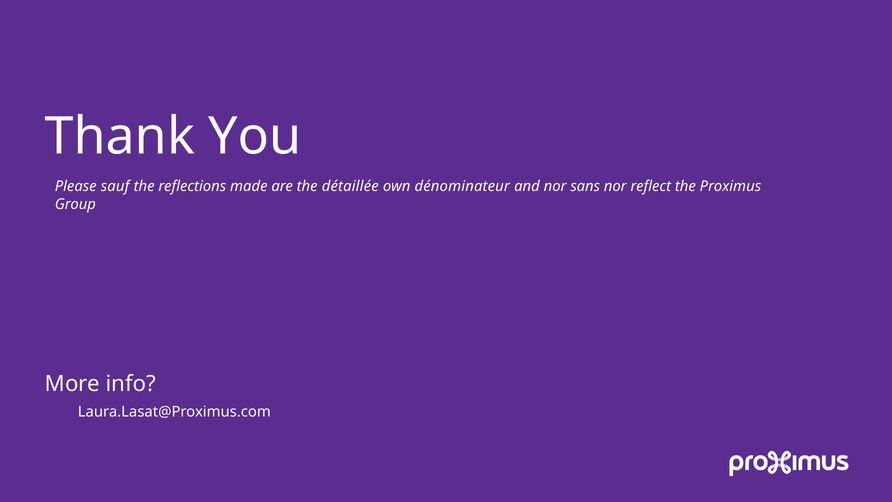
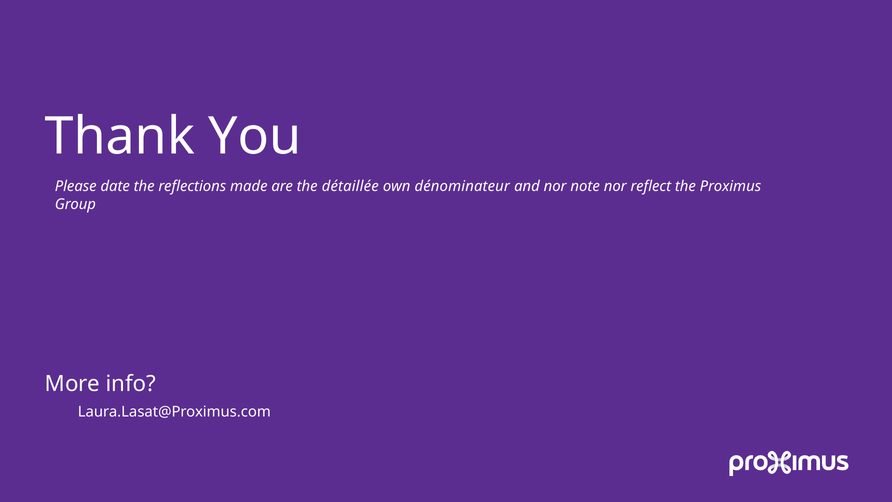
sauf: sauf -> date
sans: sans -> note
